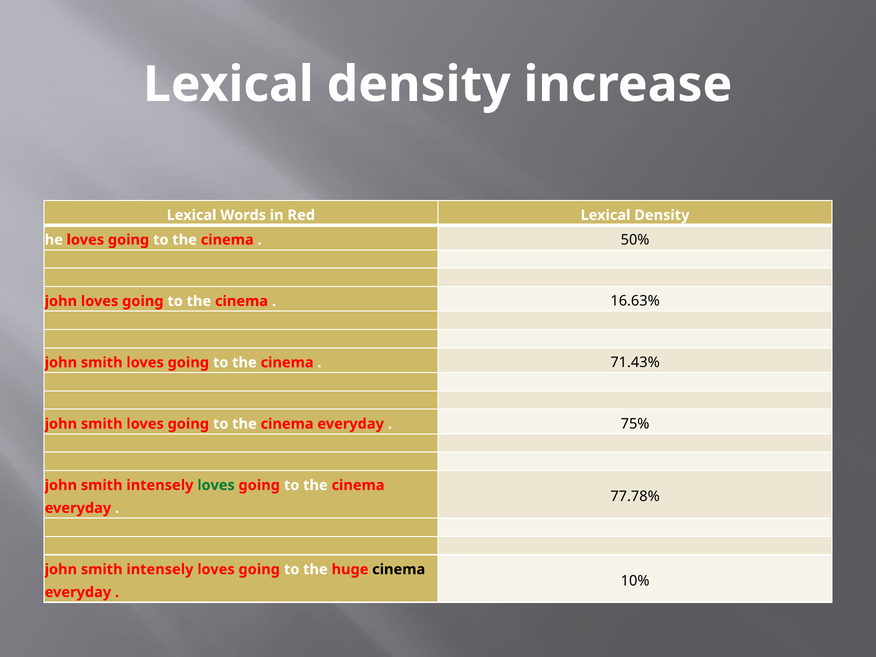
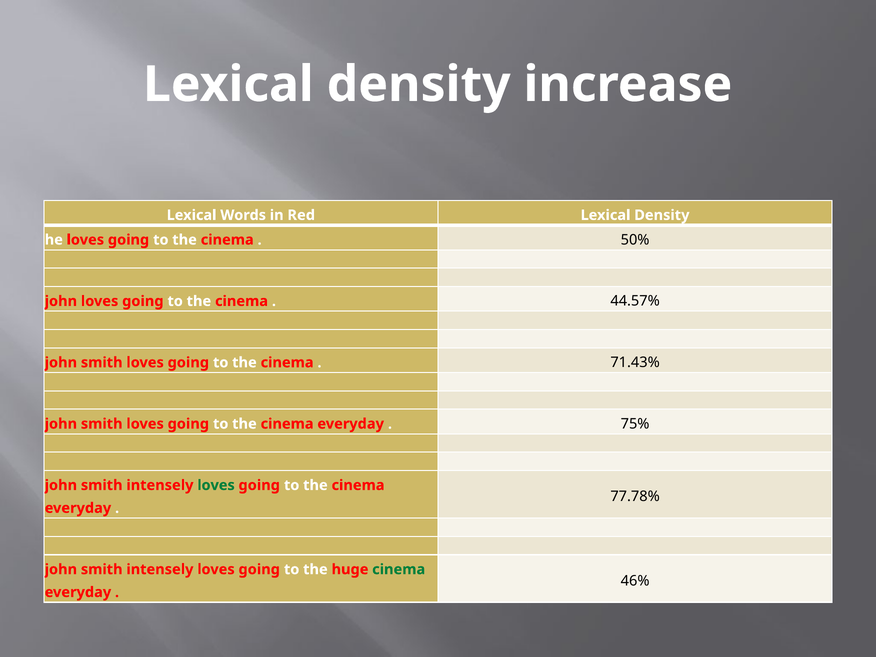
16.63%: 16.63% -> 44.57%
cinema at (399, 569) colour: black -> green
10%: 10% -> 46%
